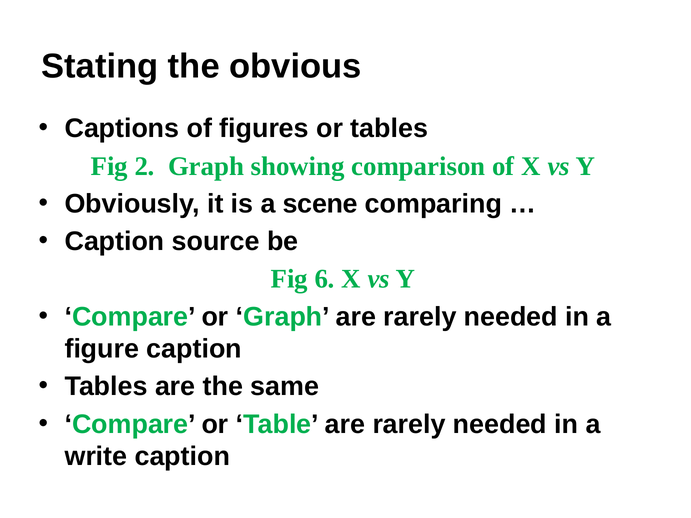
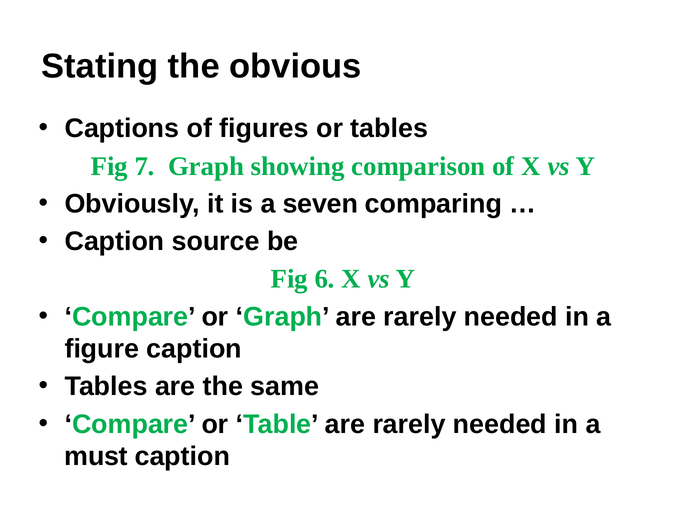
2: 2 -> 7
scene: scene -> seven
write: write -> must
